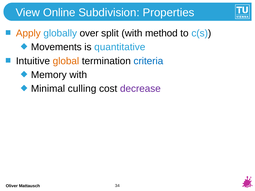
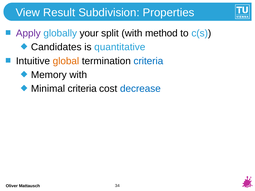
Online: Online -> Result
Apply colour: orange -> purple
over: over -> your
Movements: Movements -> Candidates
Minimal culling: culling -> criteria
decrease colour: purple -> blue
